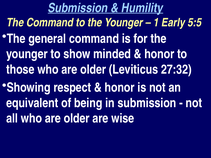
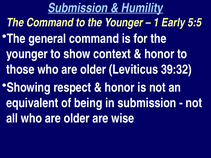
minded: minded -> context
27:32: 27:32 -> 39:32
